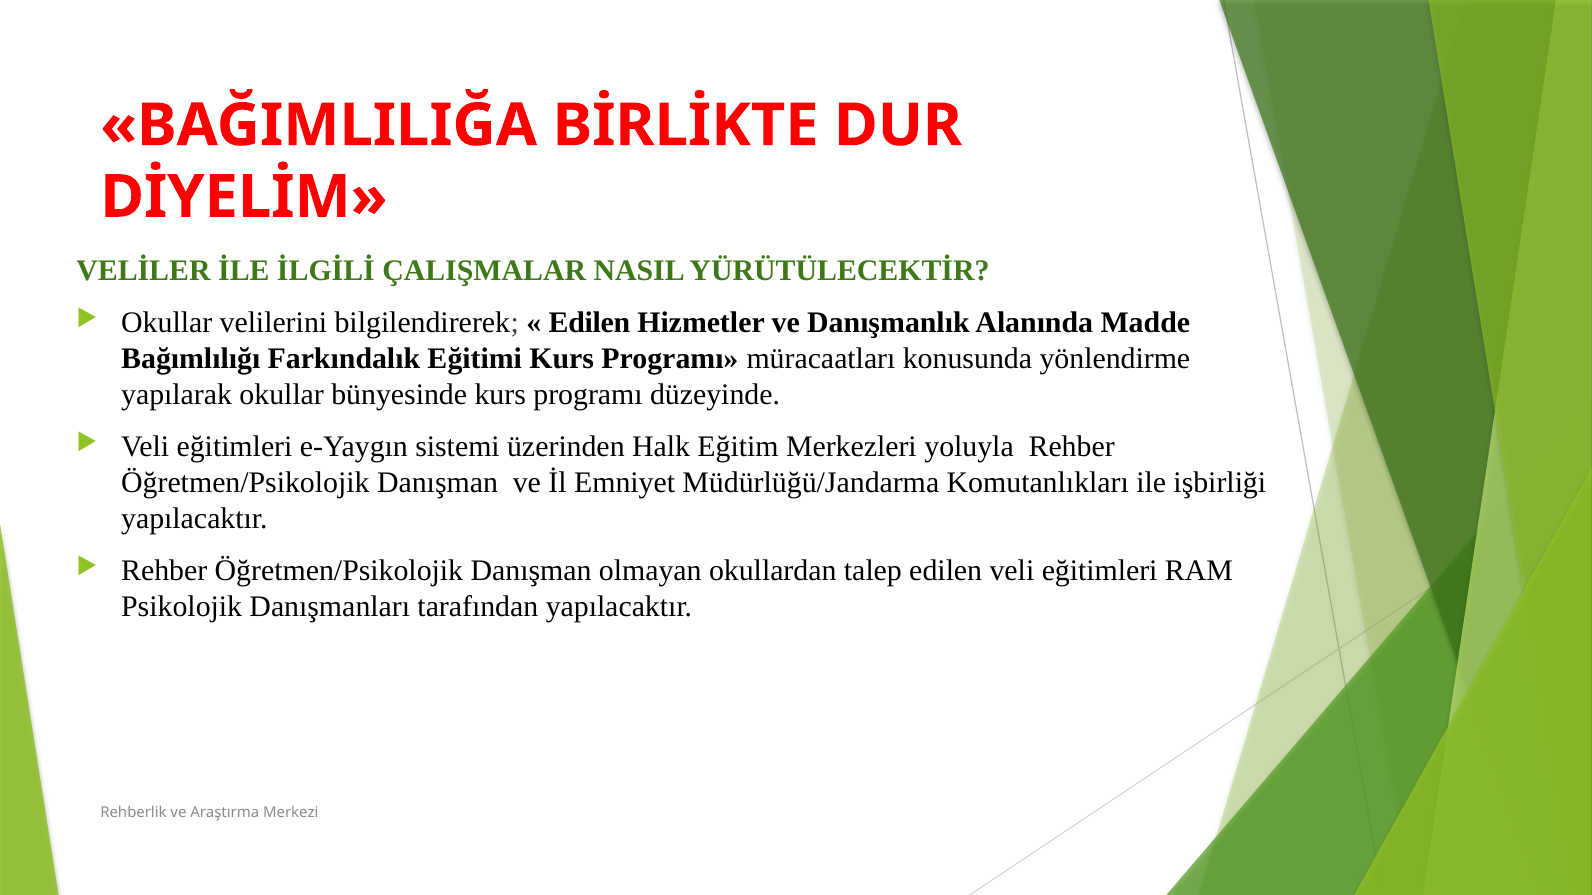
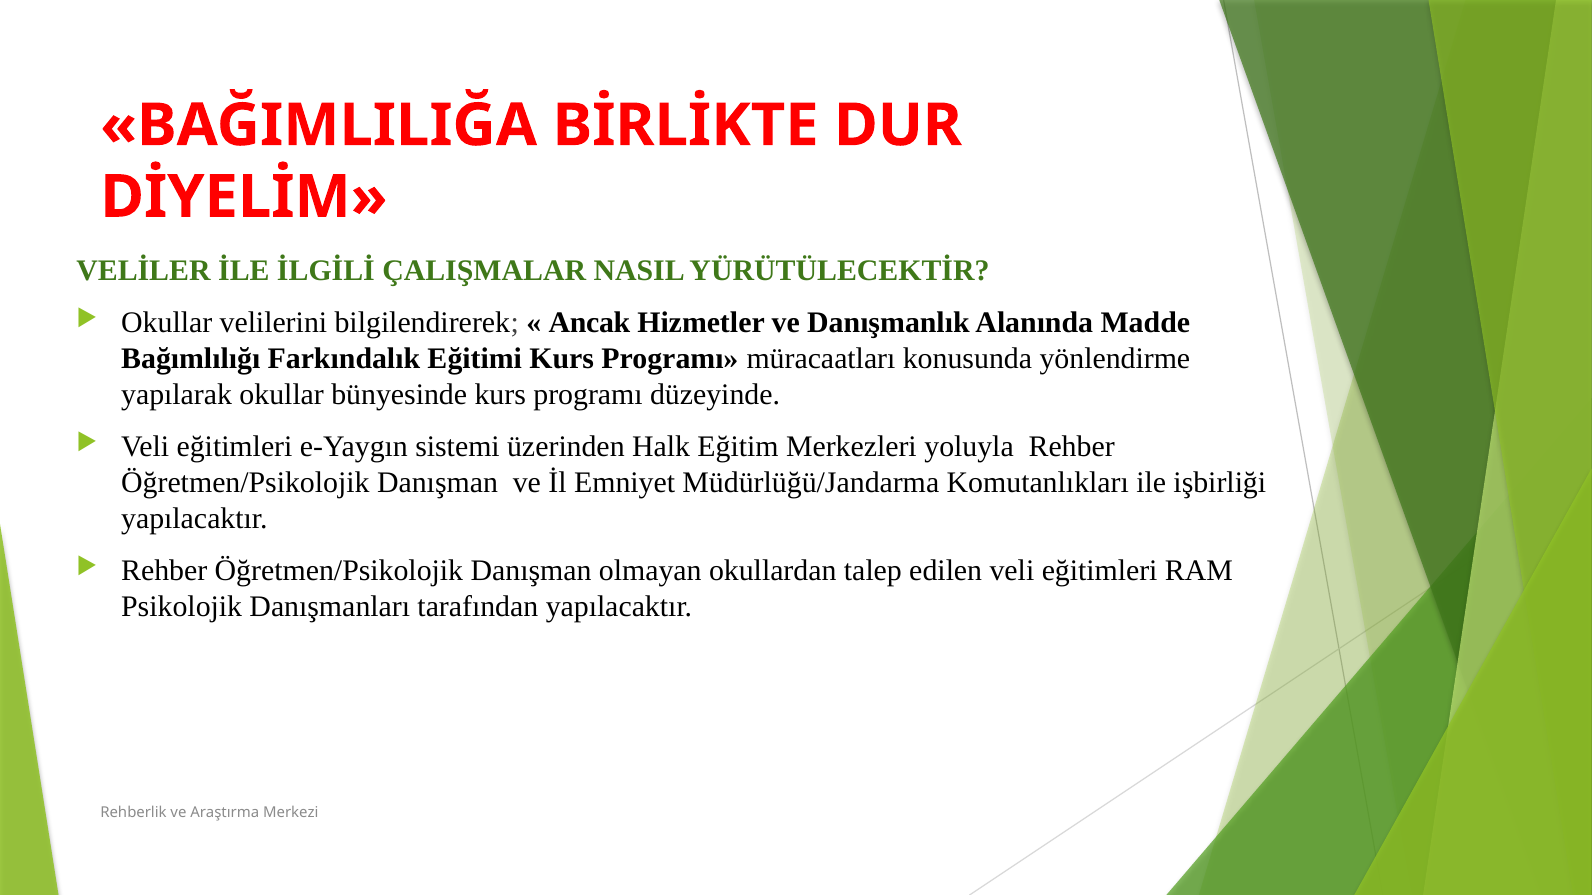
Edilen at (589, 323): Edilen -> Ancak
